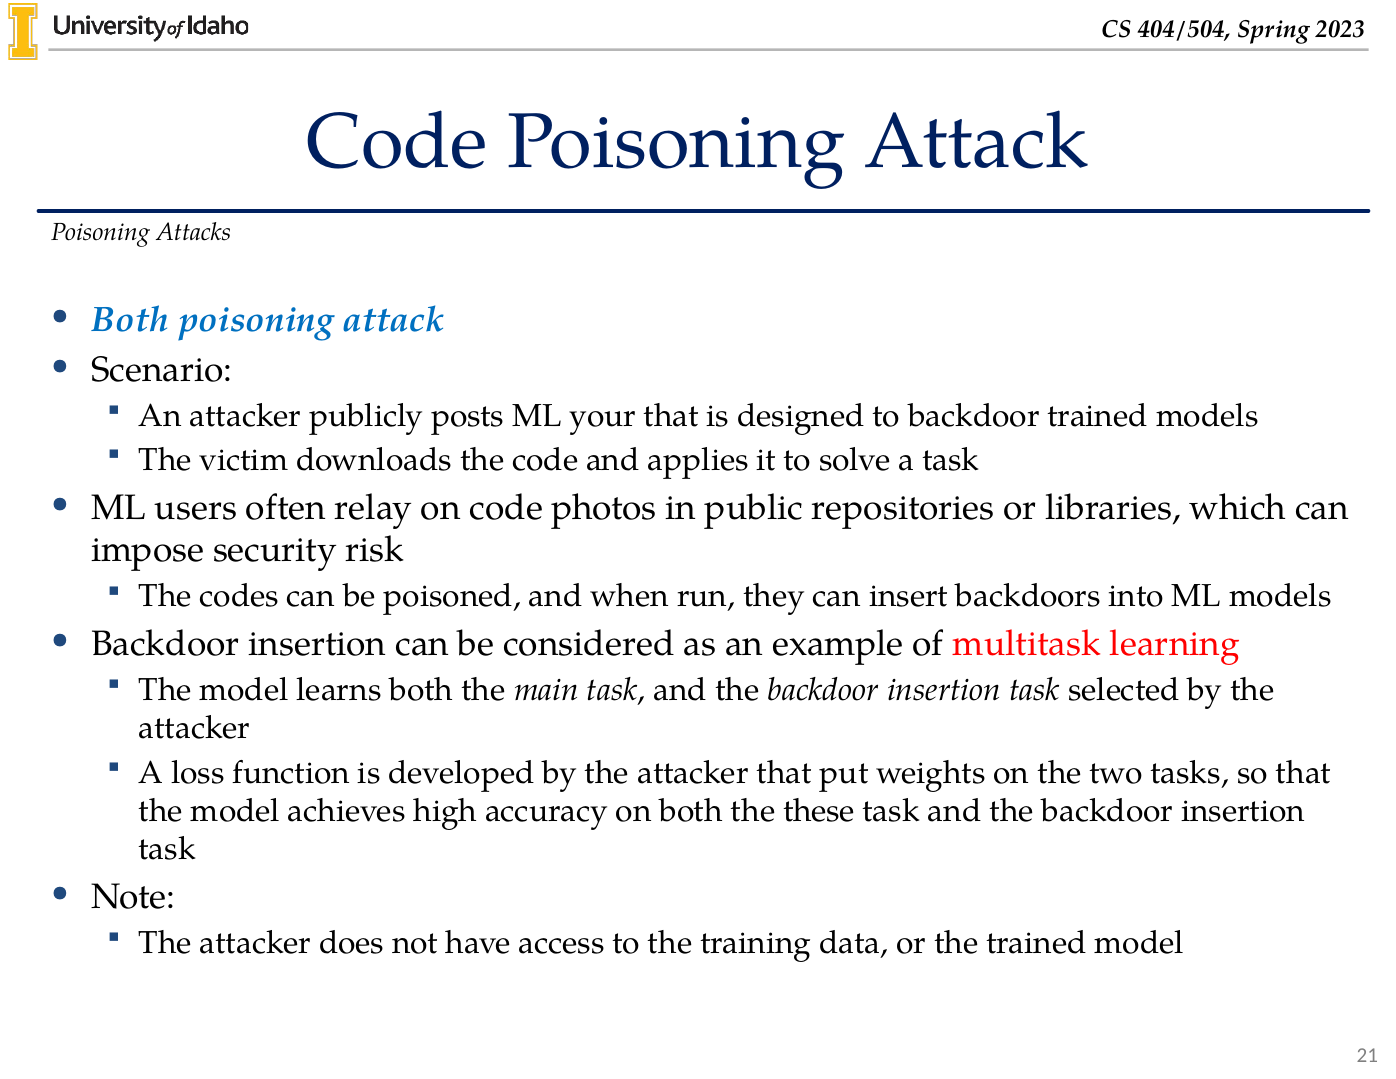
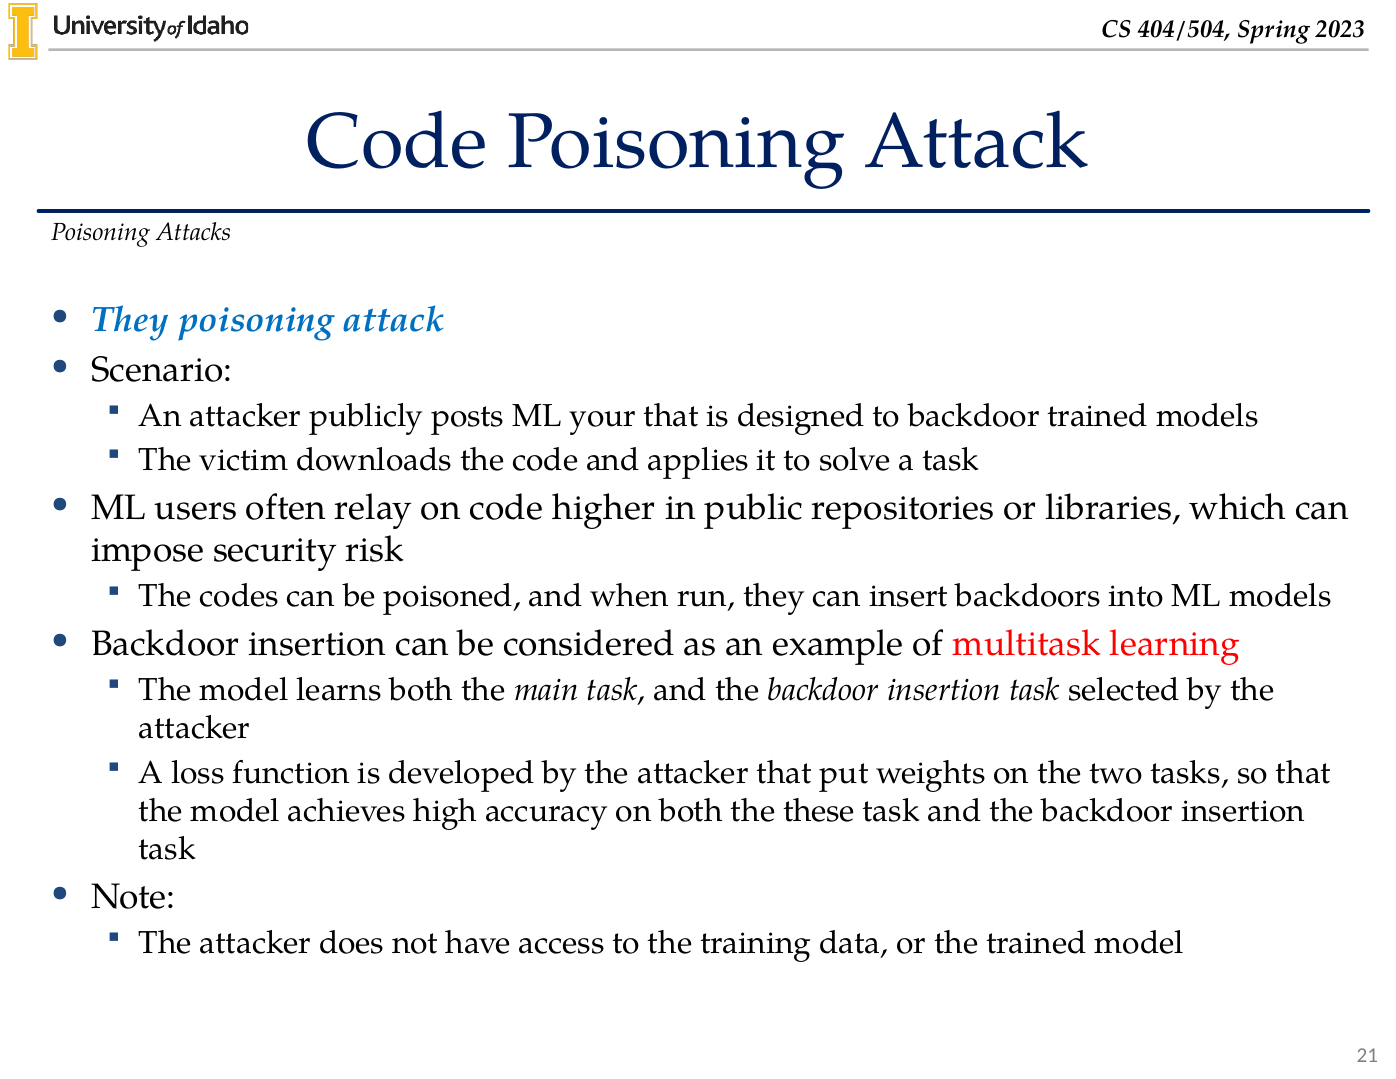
Both at (131, 320): Both -> They
photos: photos -> higher
